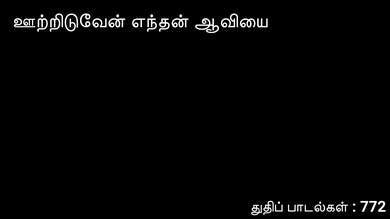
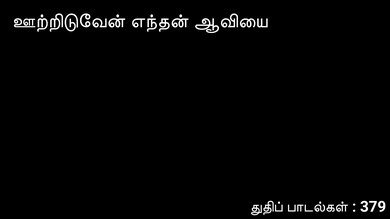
772: 772 -> 379
